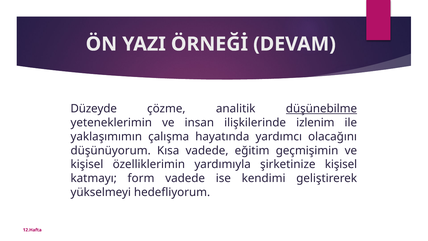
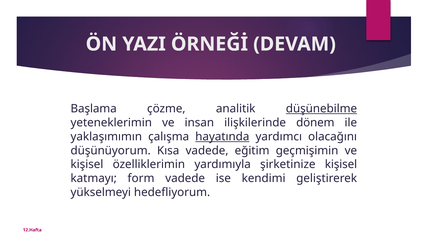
Düzeyde: Düzeyde -> Başlama
izlenim: izlenim -> dönem
hayatında underline: none -> present
